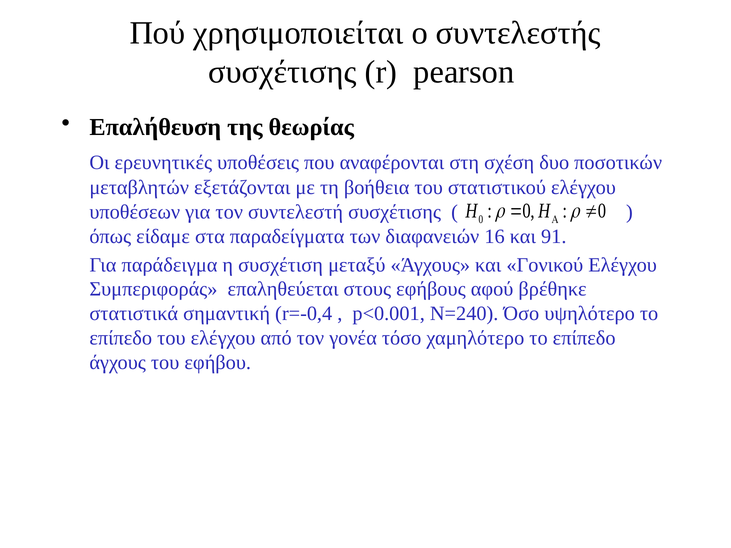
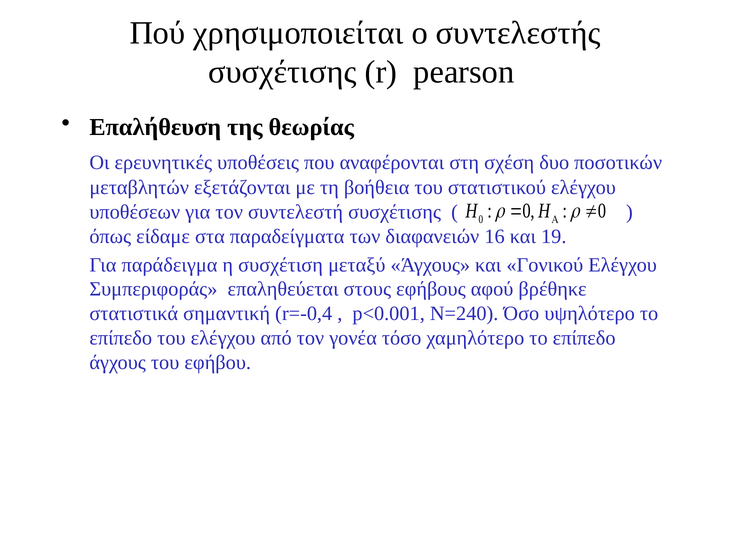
91: 91 -> 19
